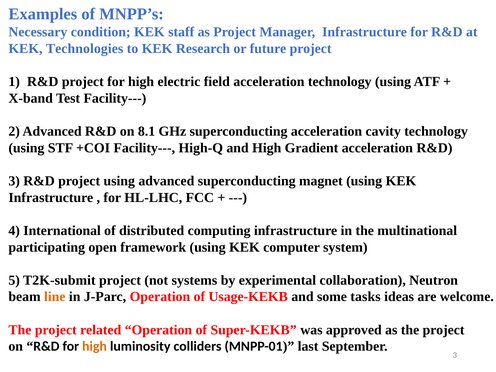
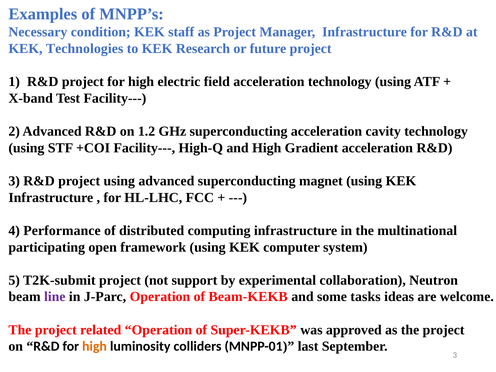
8.1: 8.1 -> 1.2
International: International -> Performance
systems: systems -> support
line colour: orange -> purple
Usage-KEKB: Usage-KEKB -> Beam-KEKB
